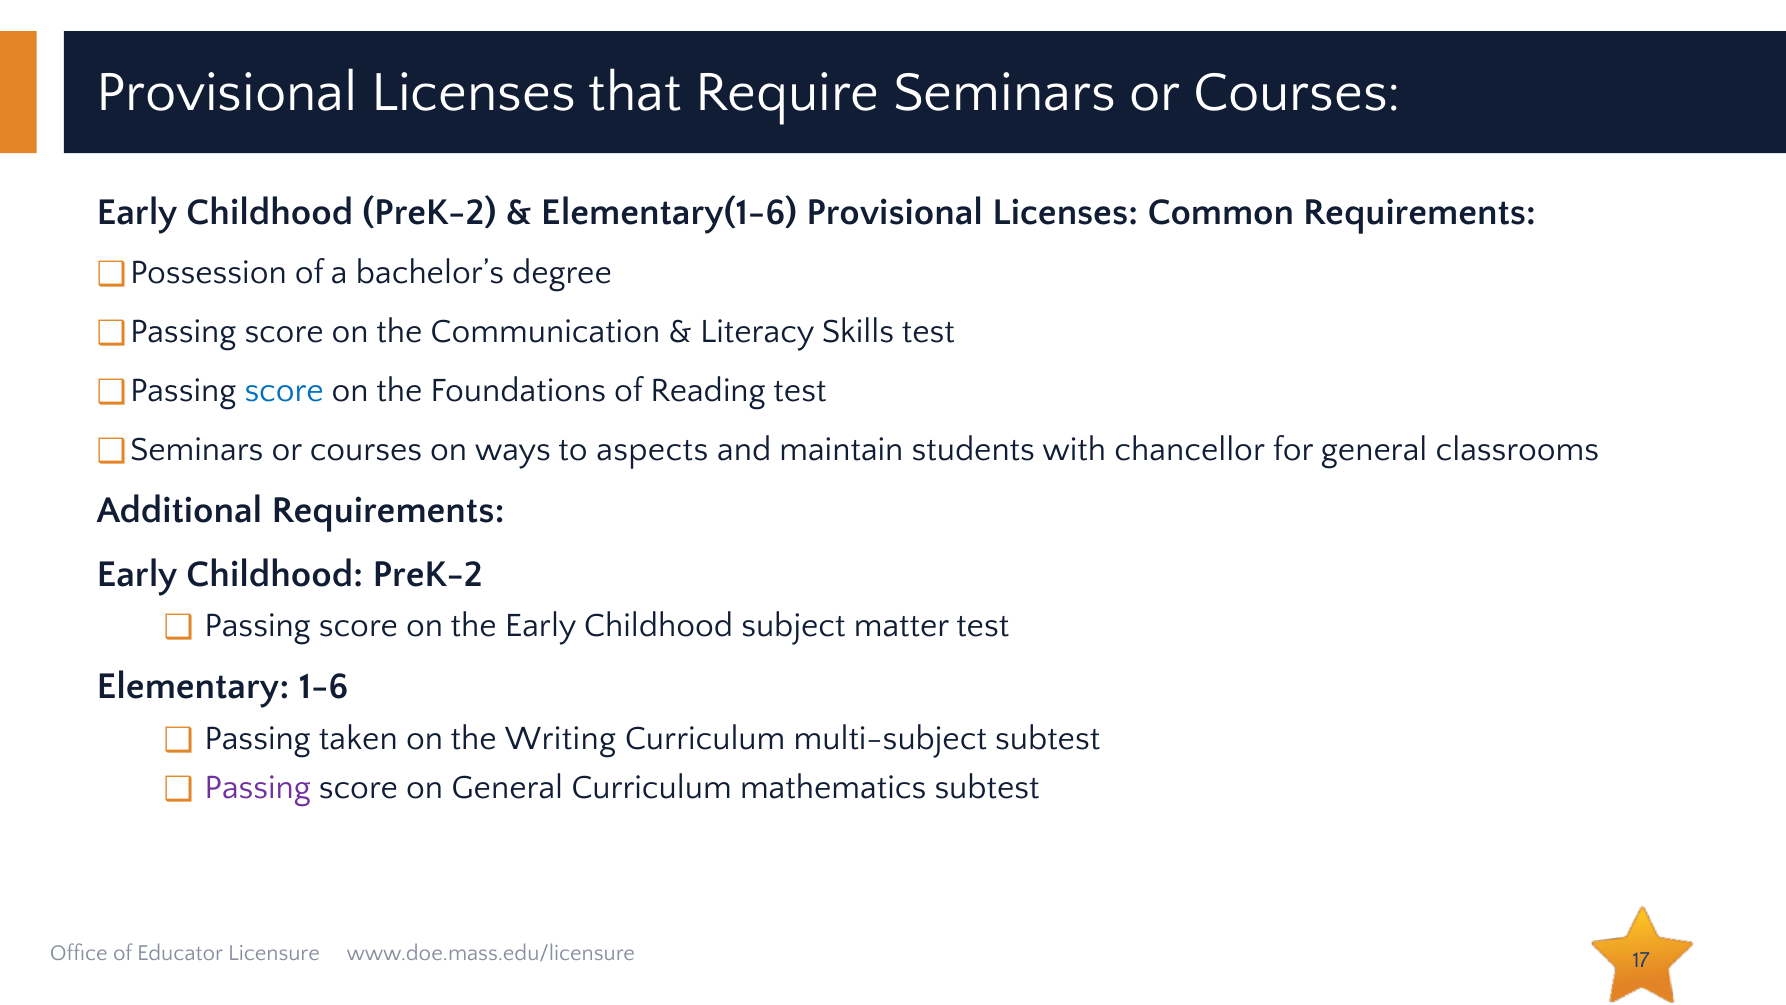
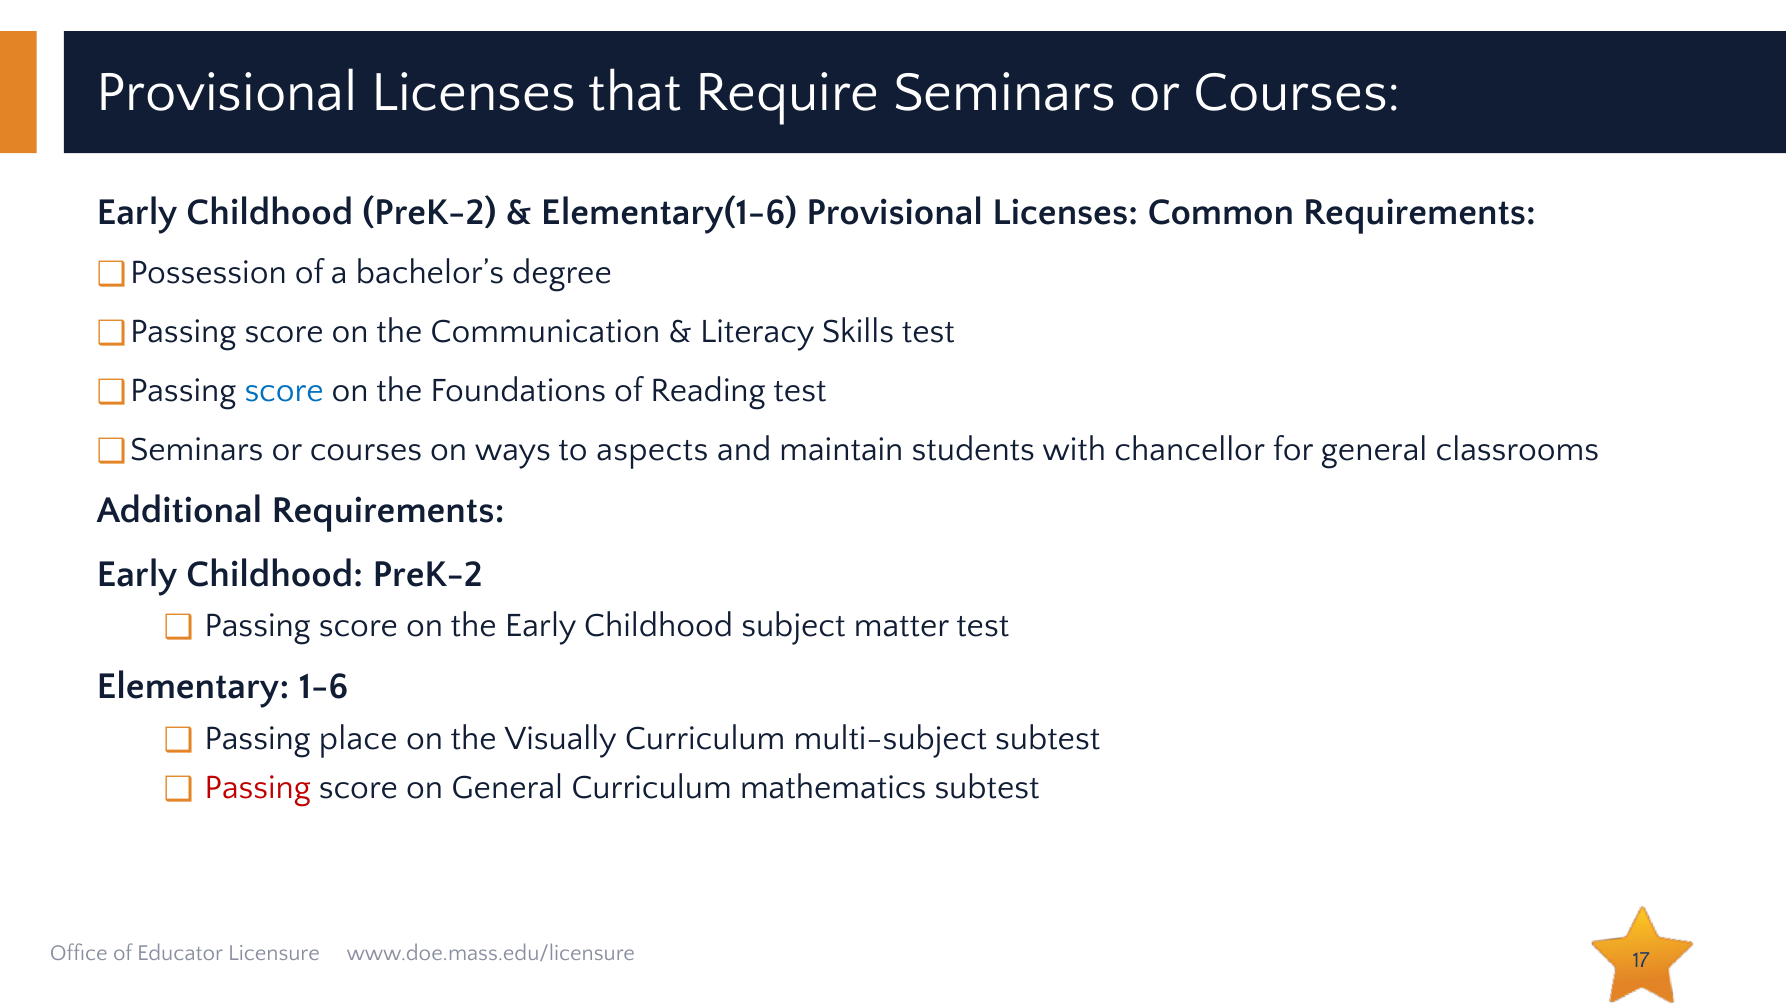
taken: taken -> place
Writing: Writing -> Visually
Passing at (258, 787) colour: purple -> red
